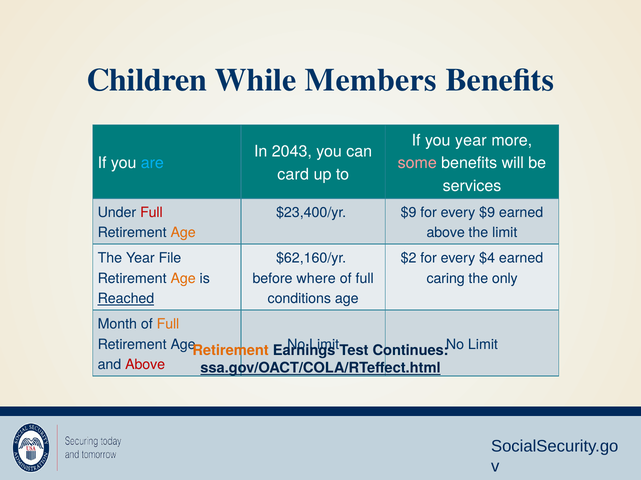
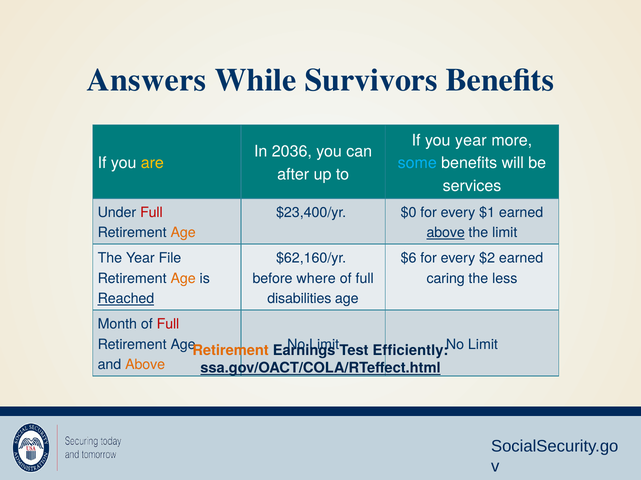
Children: Children -> Answers
Members: Members -> Survivors
2043: 2043 -> 2036
are colour: light blue -> yellow
some colour: pink -> light blue
card: card -> after
$23,400/yr $9: $9 -> $0
every $9: $9 -> $1
above at (446, 233) underline: none -> present
$2: $2 -> $6
$4: $4 -> $2
only: only -> less
conditions: conditions -> disabilities
Full at (168, 324) colour: orange -> red
Continues: Continues -> Efficiently
Above at (145, 365) colour: red -> orange
